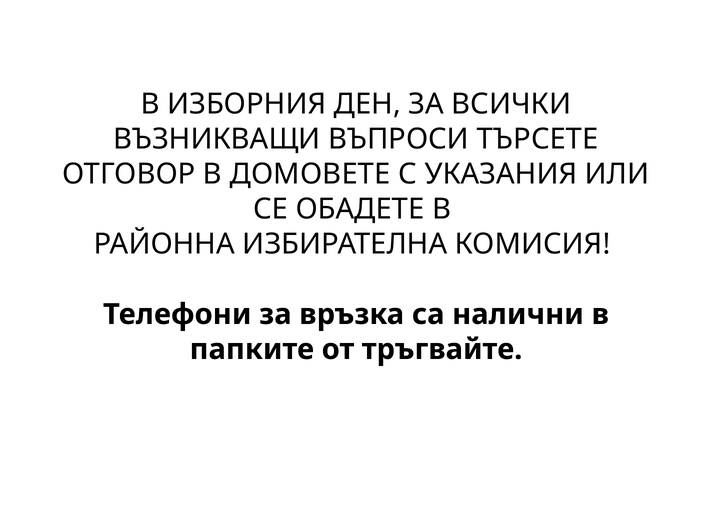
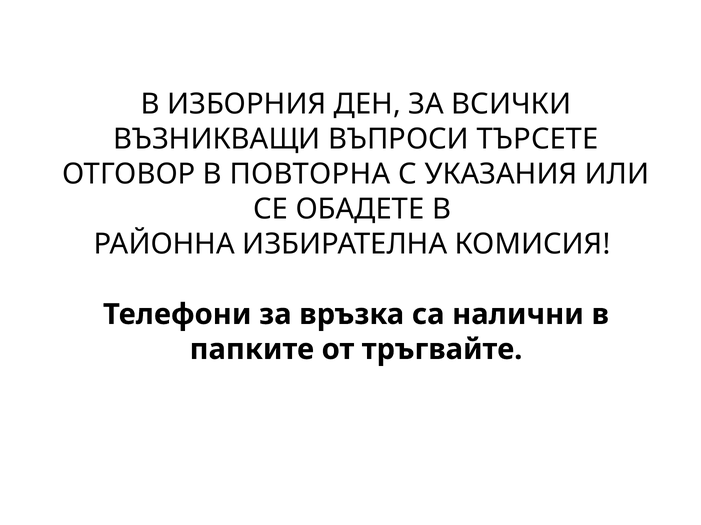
ДОМОВЕТЕ: ДОМОВЕТЕ -> ПОВТОРНА
